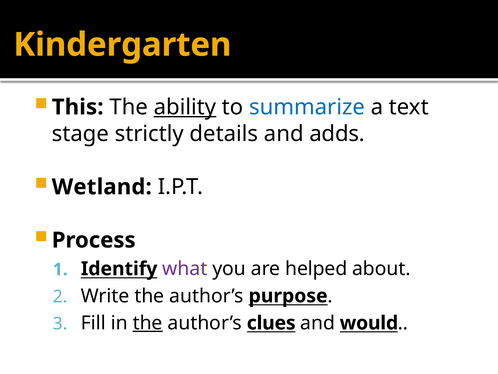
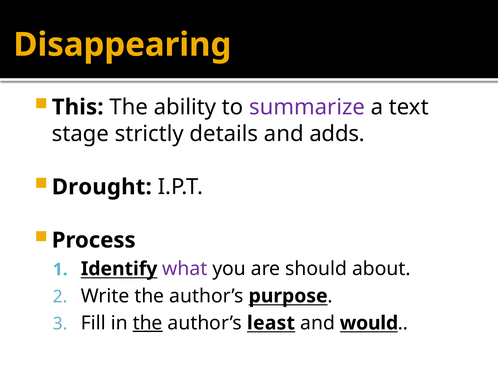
Kindergarten: Kindergarten -> Disappearing
ability underline: present -> none
summarize colour: blue -> purple
Wetland: Wetland -> Drought
helped: helped -> should
clues: clues -> least
